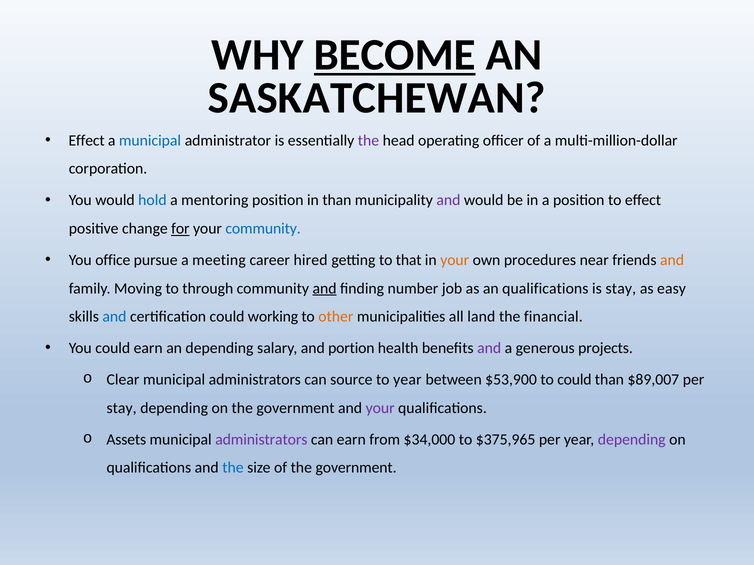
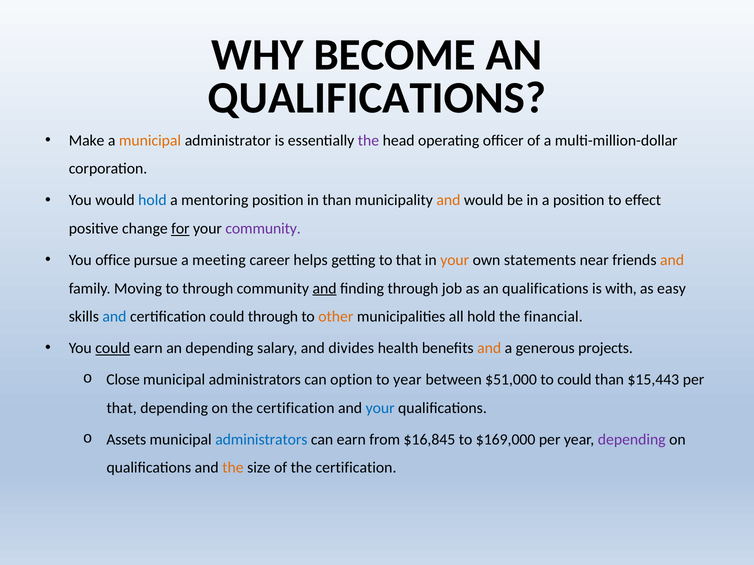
BECOME underline: present -> none
SASKATCHEWAN at (377, 98): SASKATCHEWAN -> QUALIFICATIONS
Effect at (87, 141): Effect -> Make
municipal at (150, 141) colour: blue -> orange
and at (448, 200) colour: purple -> orange
community at (263, 229) colour: blue -> purple
hired: hired -> helps
procedures: procedures -> statements
finding number: number -> through
is stay: stay -> with
could working: working -> through
all land: land -> hold
could at (113, 348) underline: none -> present
portion: portion -> divides
and at (489, 348) colour: purple -> orange
Clear: Clear -> Close
source: source -> option
$53,900: $53,900 -> $51,000
$89,007: $89,007 -> $15,443
stay at (122, 408): stay -> that
on the government: government -> certification
your at (380, 408) colour: purple -> blue
administrators at (261, 440) colour: purple -> blue
$34,000: $34,000 -> $16,845
$375,965: $375,965 -> $169,000
the at (233, 468) colour: blue -> orange
of the government: government -> certification
